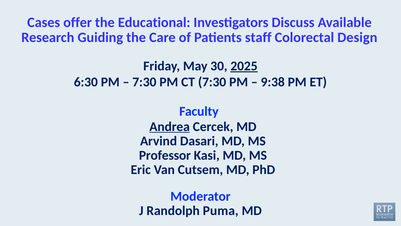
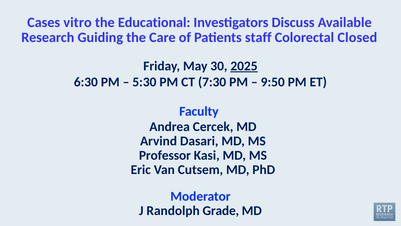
offer: offer -> vitro
Design: Design -> Closed
7:30 at (144, 82): 7:30 -> 5:30
9:38: 9:38 -> 9:50
Andrea underline: present -> none
Puma: Puma -> Grade
